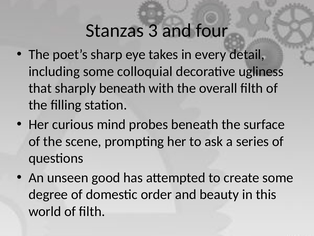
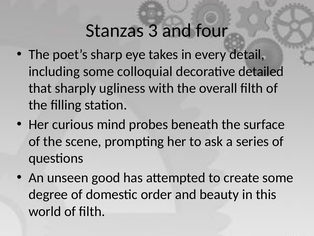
ugliness: ugliness -> detailed
sharply beneath: beneath -> ugliness
